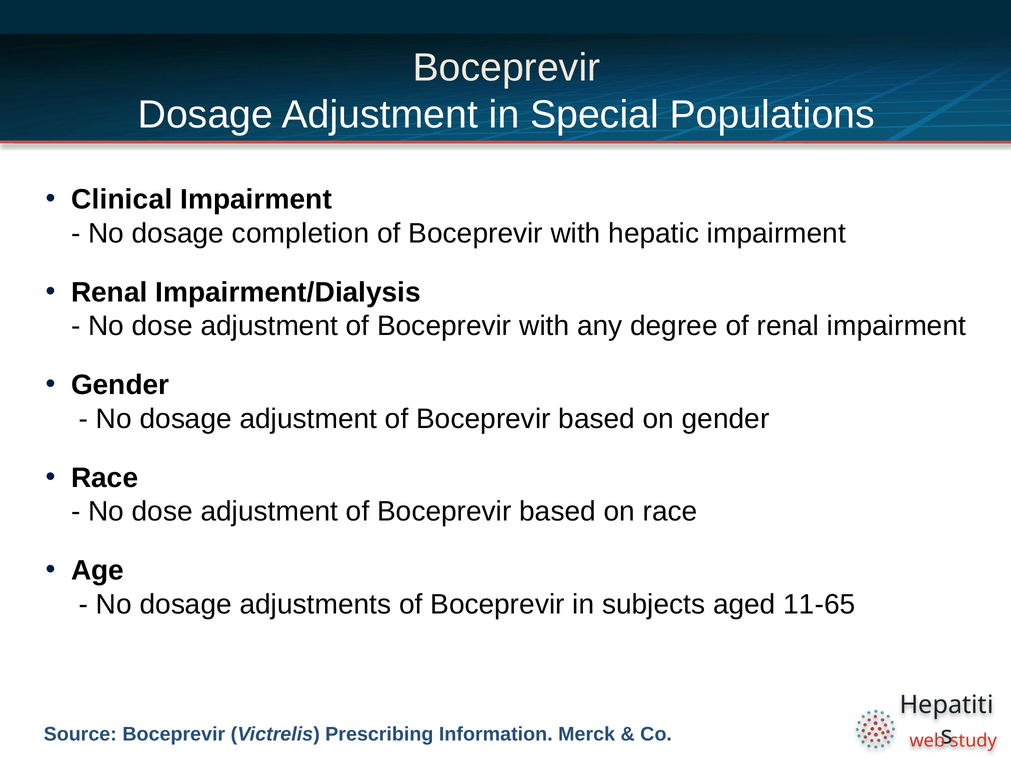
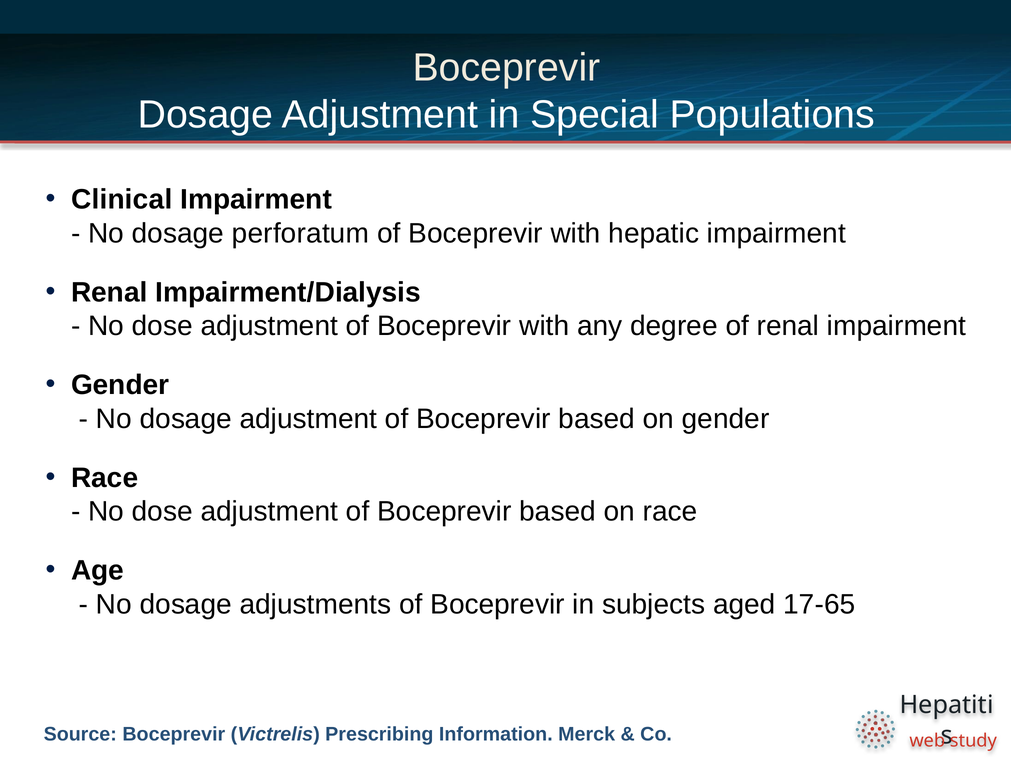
completion: completion -> perforatum
11-65: 11-65 -> 17-65
